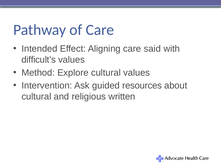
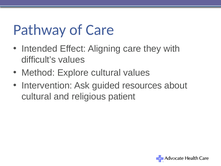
said: said -> they
written: written -> patient
